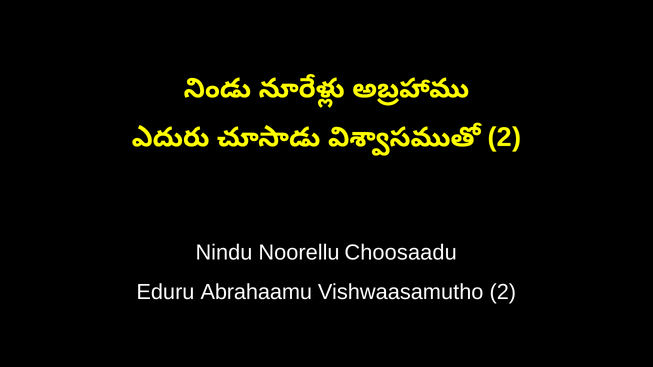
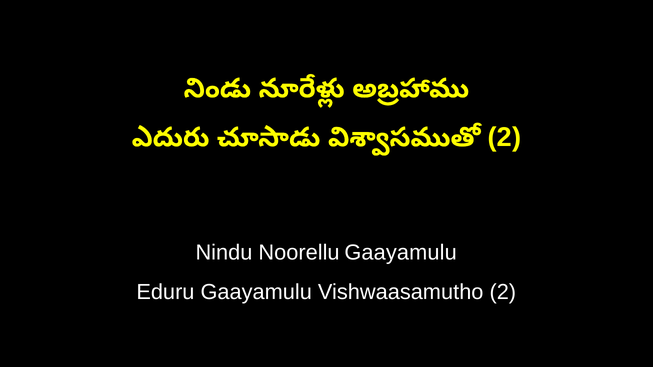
Noorellu Choosaadu: Choosaadu -> Gaayamulu
Eduru Abrahaamu: Abrahaamu -> Gaayamulu
